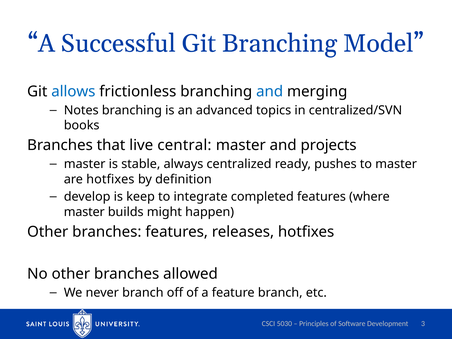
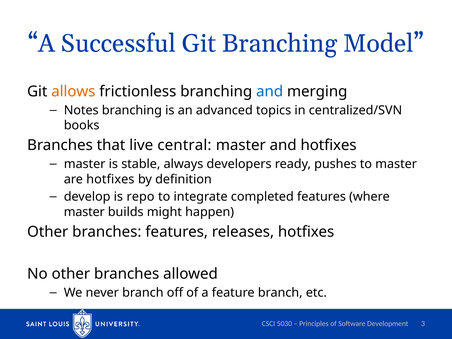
allows colour: blue -> orange
and projects: projects -> hotfixes
centralized: centralized -> developers
keep: keep -> repo
